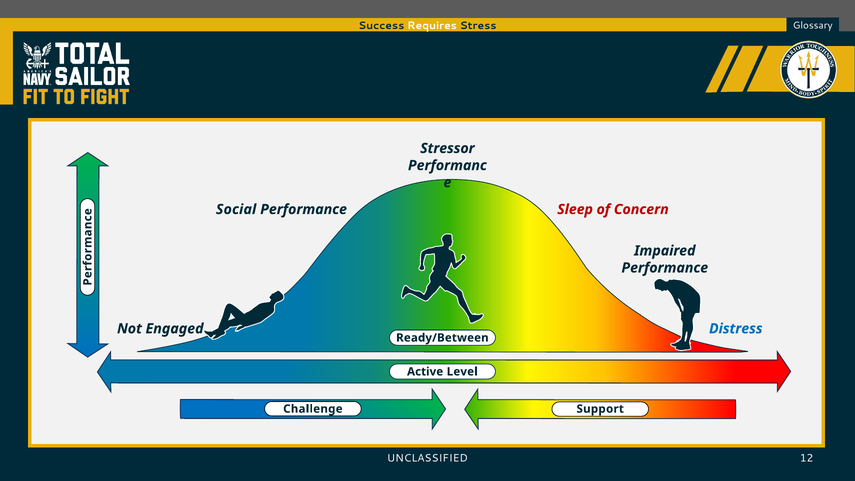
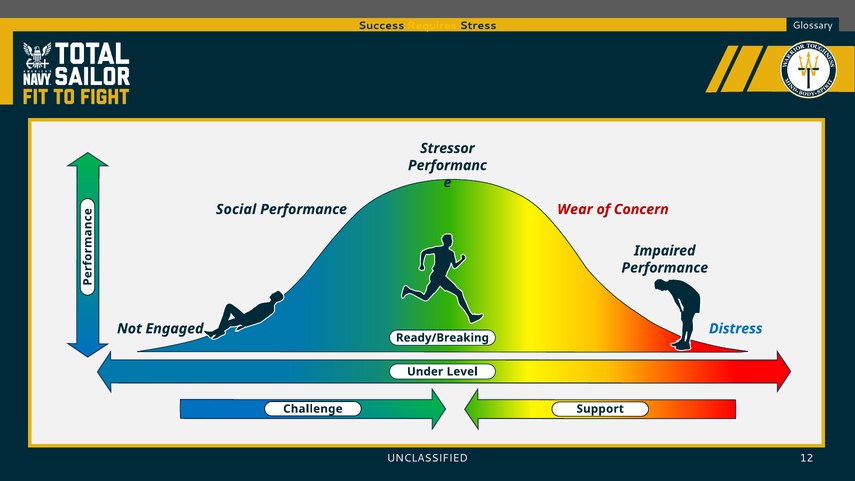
Requires colour: white -> yellow
Sleep: Sleep -> Wear
Ready/Between: Ready/Between -> Ready/Breaking
Active: Active -> Under
